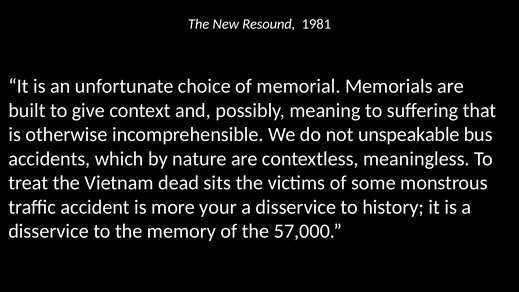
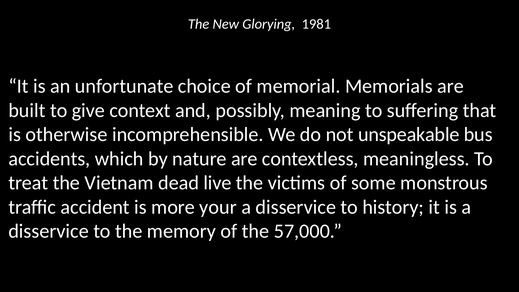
Resound: Resound -> Glorying
sits: sits -> live
